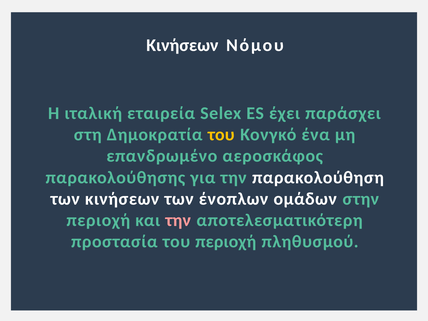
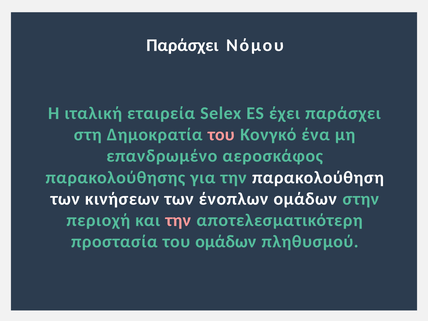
Κινήσεων at (182, 45): Κινήσεων -> Παράσχει
του at (221, 135) colour: yellow -> pink
του περιοχή: περιοχή -> ομάδων
